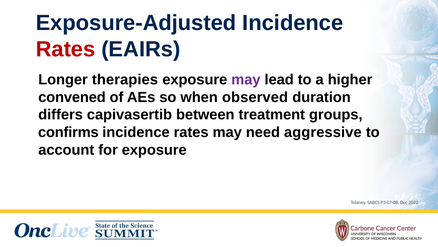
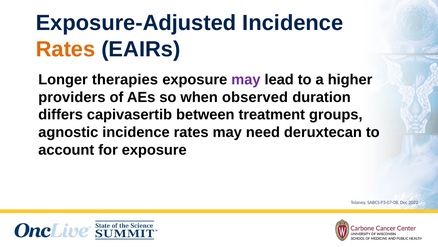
Rates at (66, 49) colour: red -> orange
convened: convened -> providers
confirms: confirms -> agnostic
aggressive: aggressive -> deruxtecan
